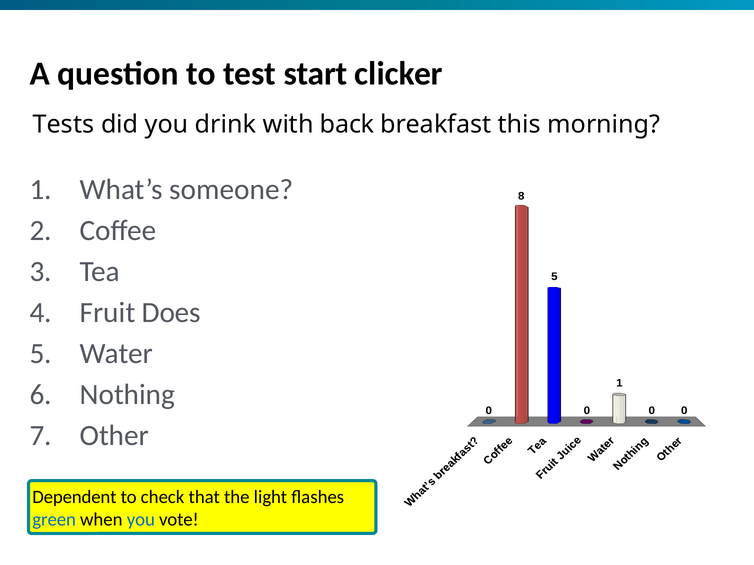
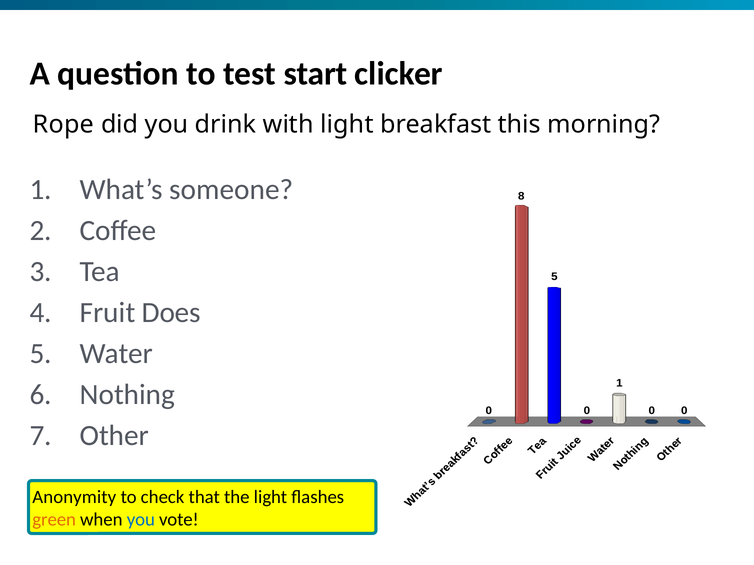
Tests: Tests -> Rope
with back: back -> light
Dependent: Dependent -> Anonymity
green colour: blue -> orange
